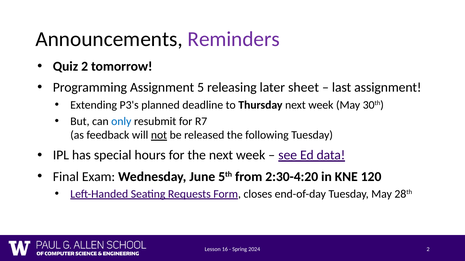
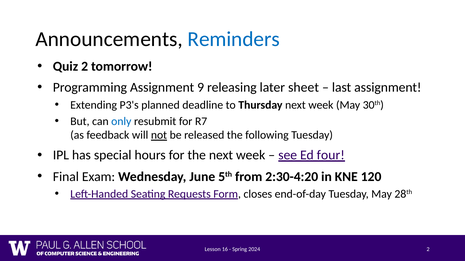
Reminders colour: purple -> blue
5: 5 -> 9
data: data -> four
